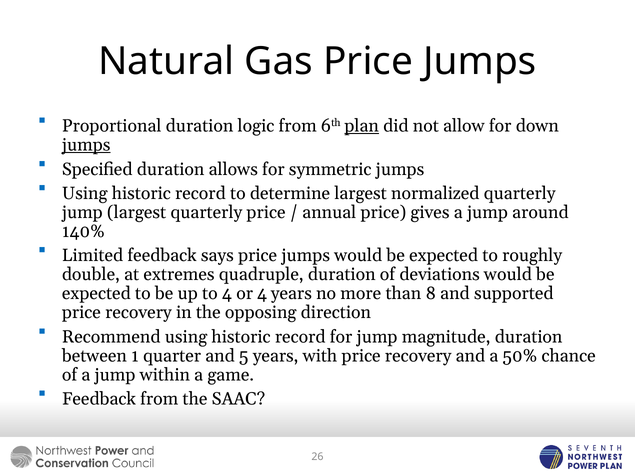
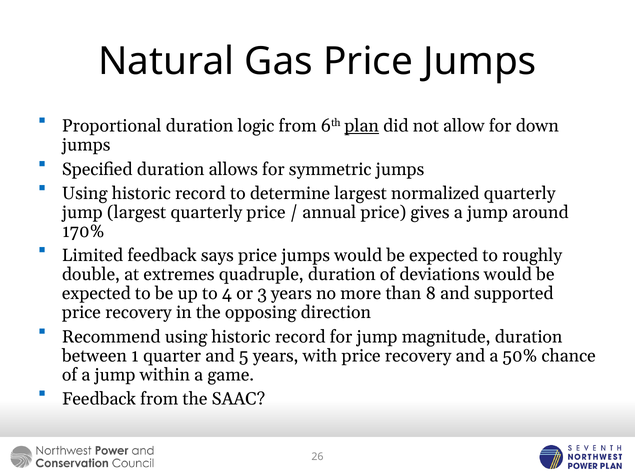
jumps at (86, 145) underline: present -> none
140%: 140% -> 170%
or 4: 4 -> 3
